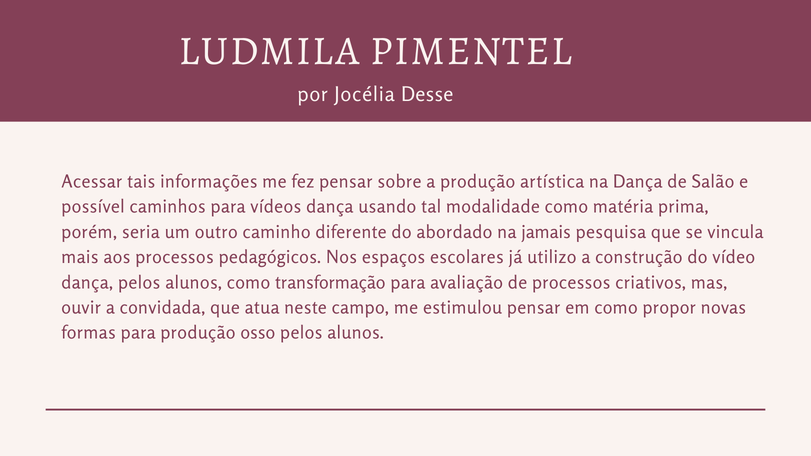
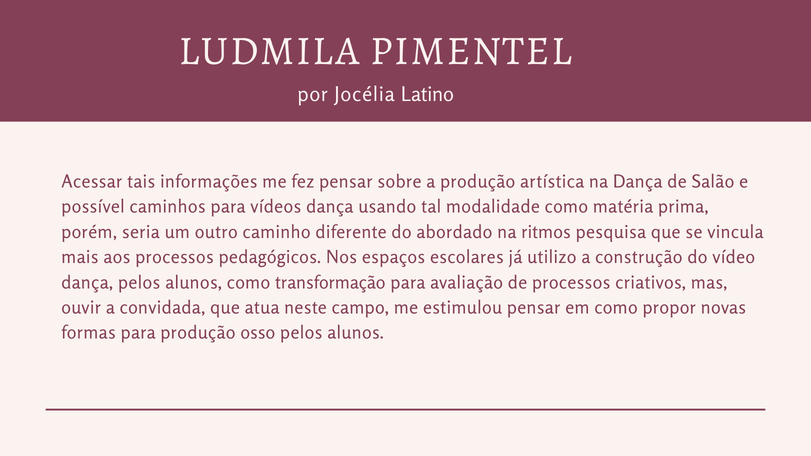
Desse: Desse -> Latino
jamais: jamais -> ritmos
